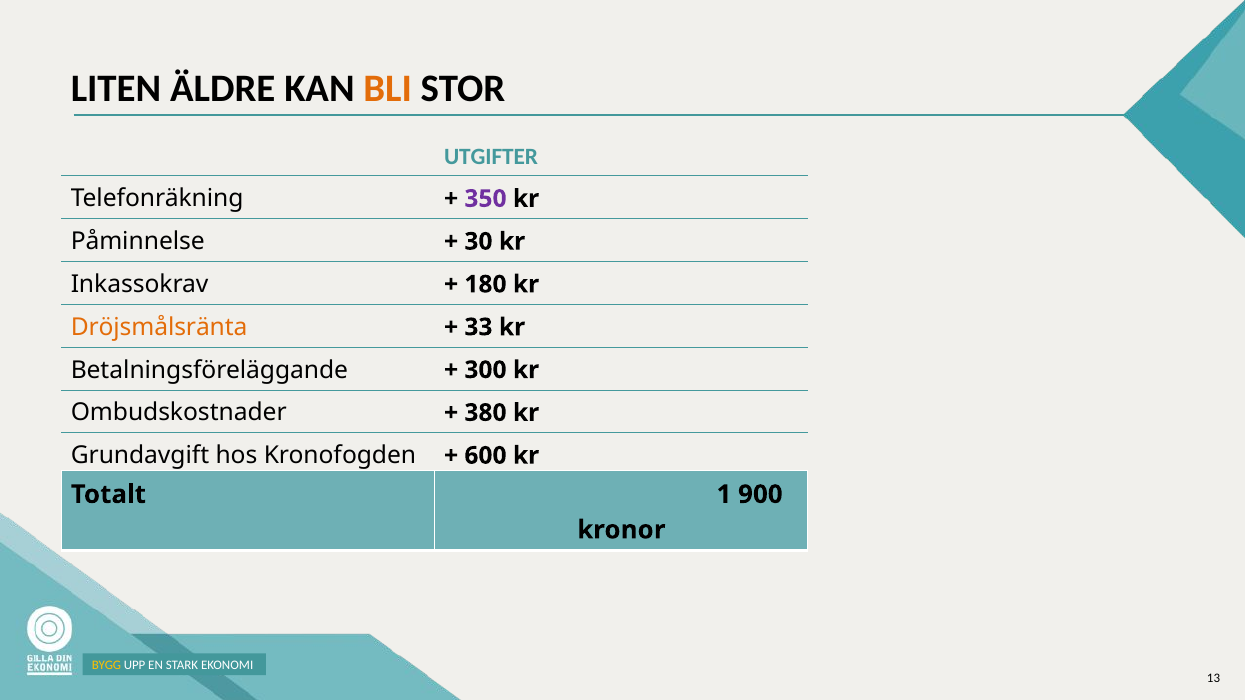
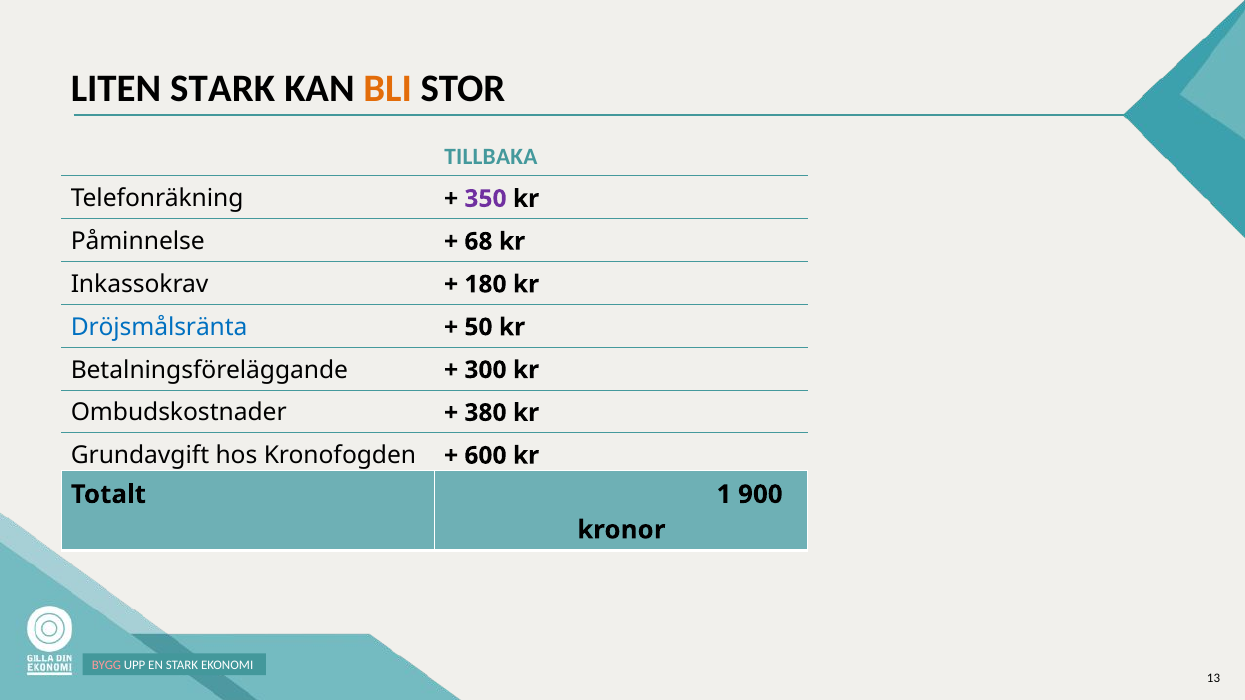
LITEN ÄLDRE: ÄLDRE -> STARK
UTGIFTER: UTGIFTER -> TILLBAKA
30: 30 -> 68
Dröjsmålsränta colour: orange -> blue
33: 33 -> 50
BYGG colour: yellow -> pink
